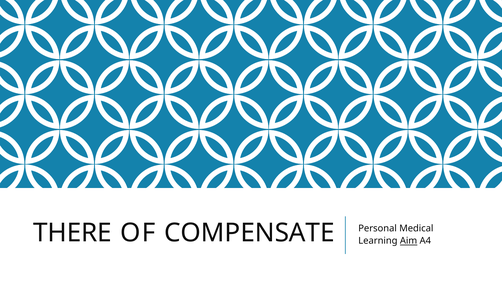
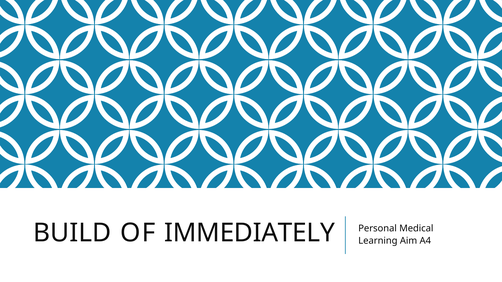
THERE: THERE -> BUILD
COMPENSATE: COMPENSATE -> IMMEDIATELY
Aim underline: present -> none
